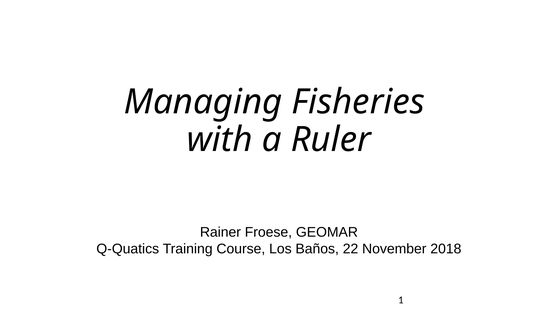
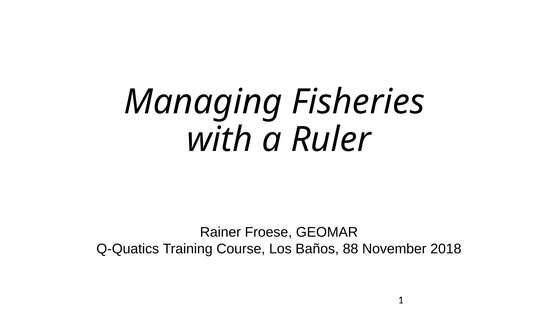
22: 22 -> 88
